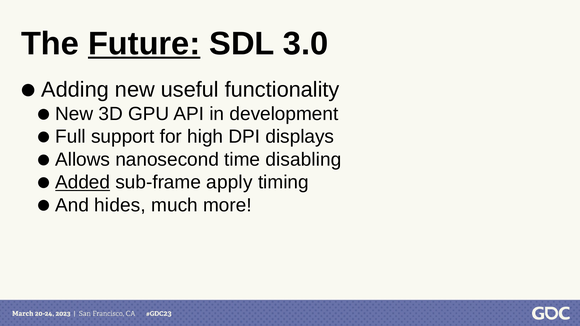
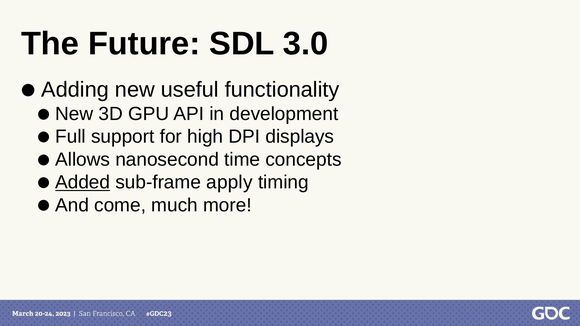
Future underline: present -> none
disabling: disabling -> concepts
hides: hides -> come
